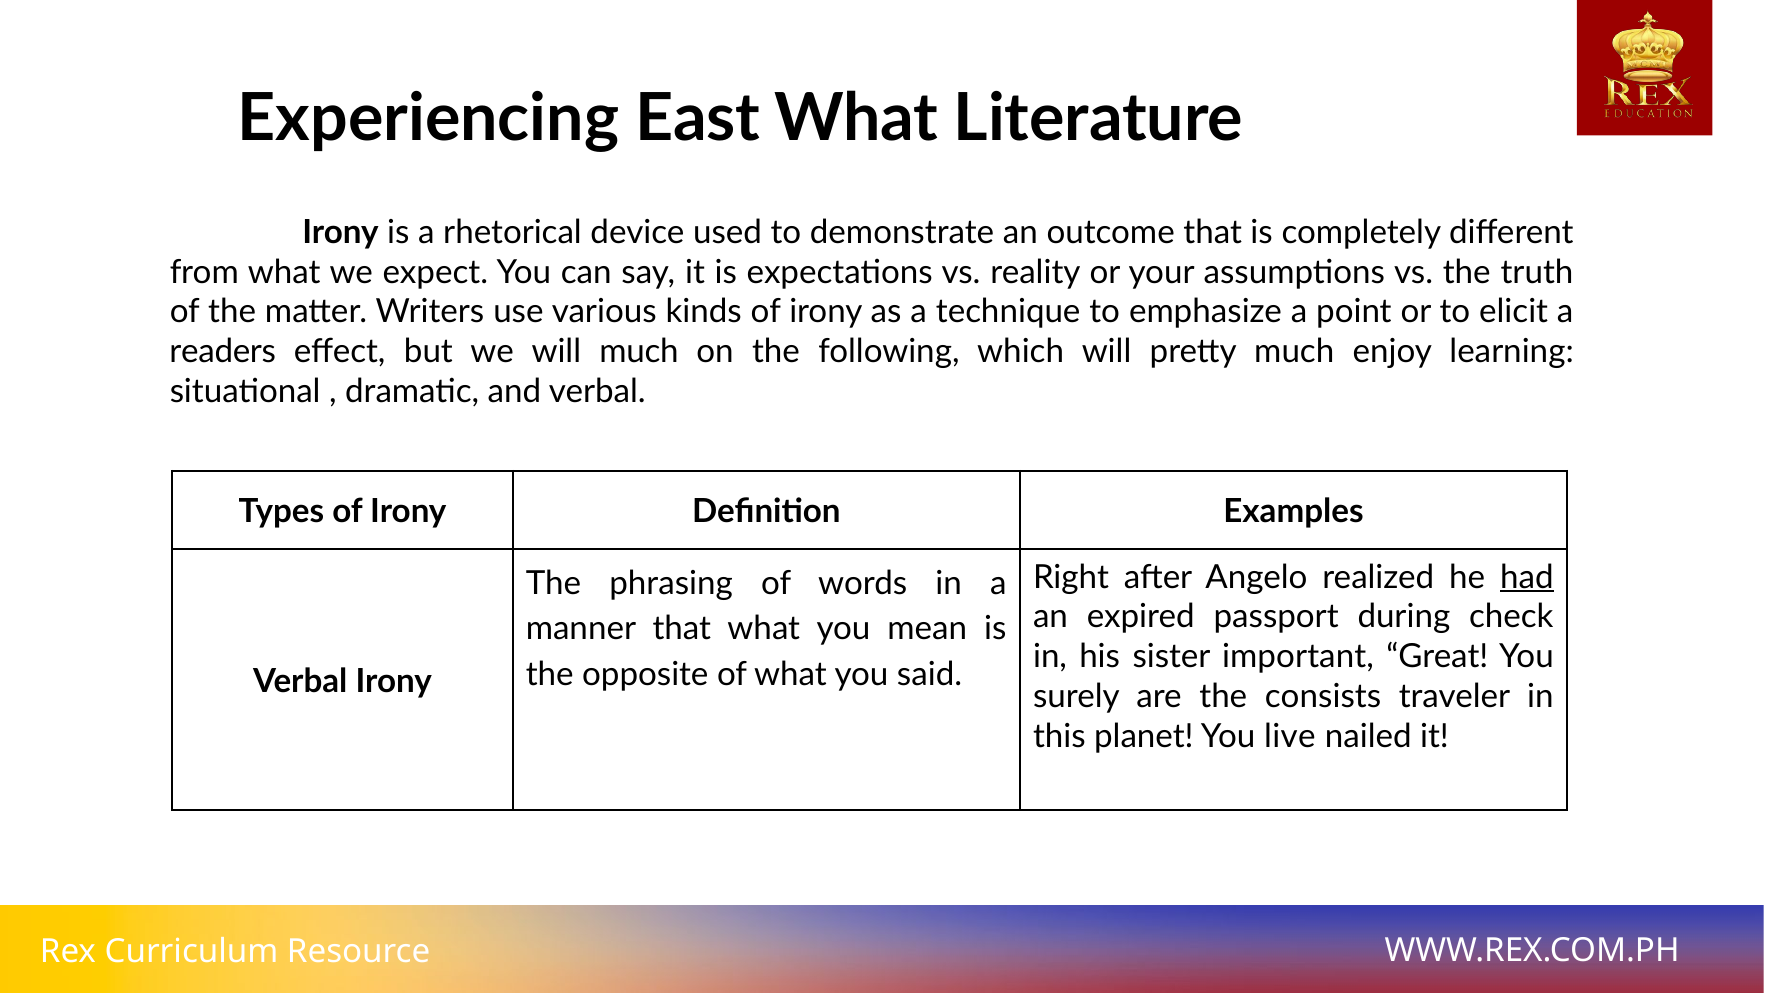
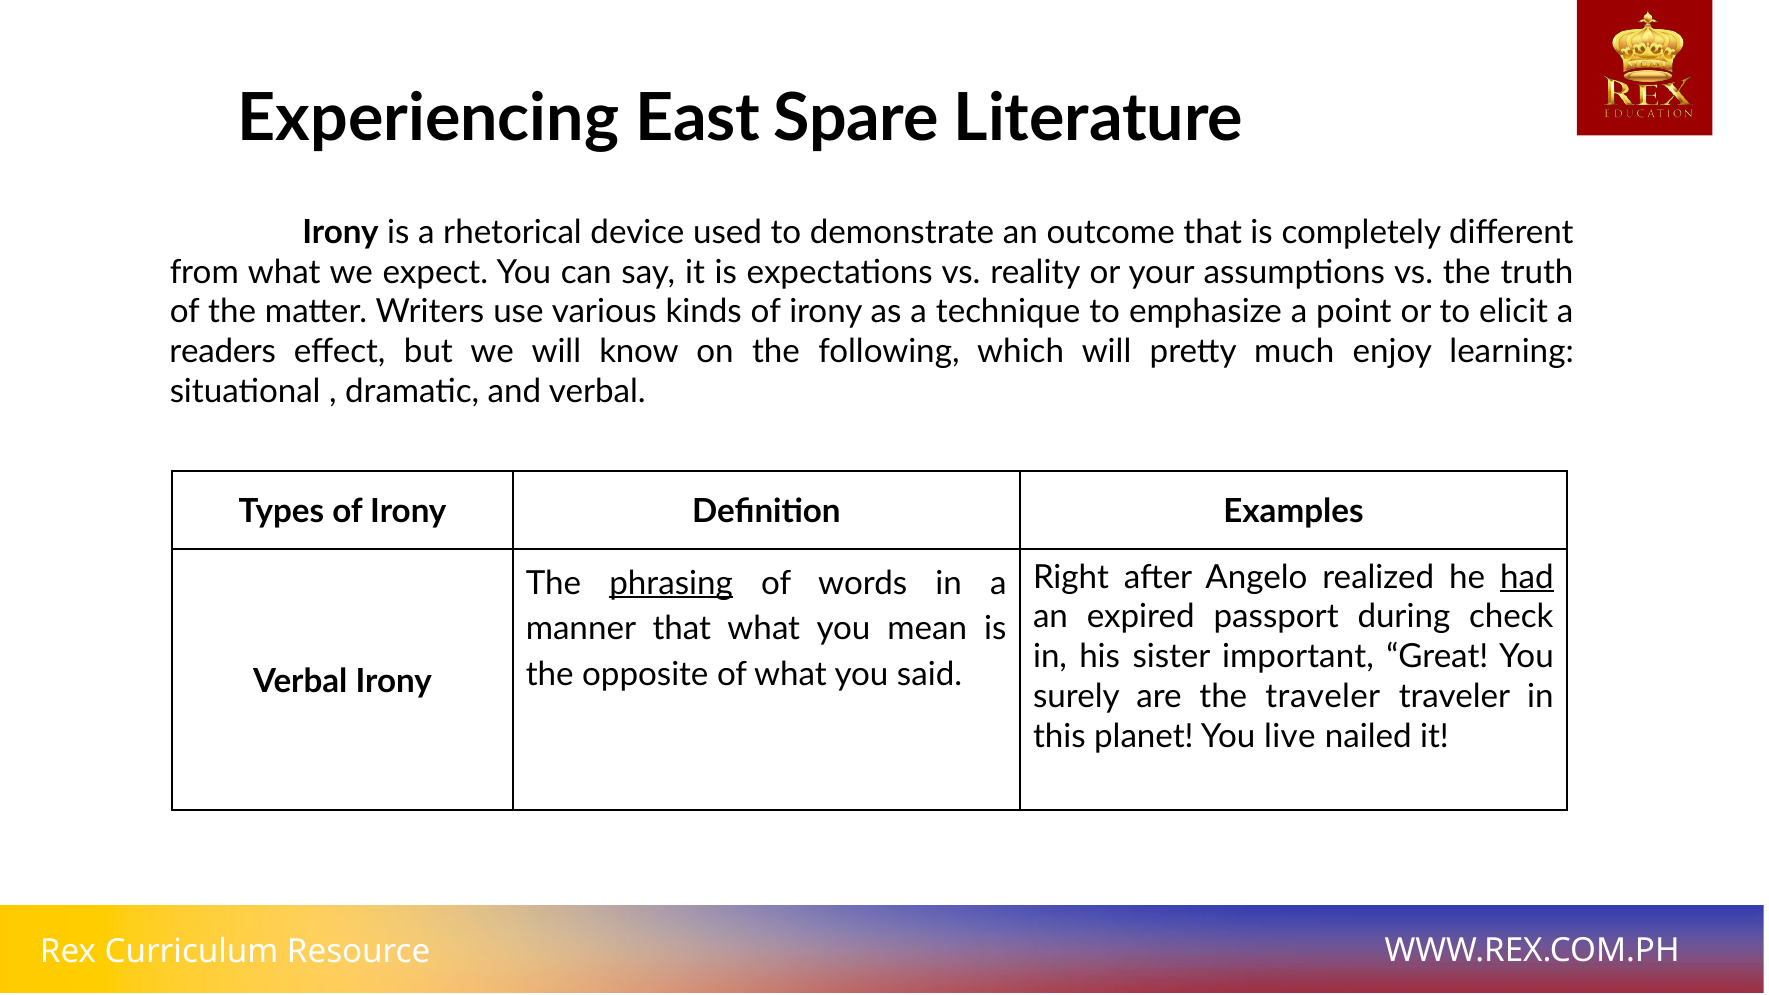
East What: What -> Spare
will much: much -> know
phrasing underline: none -> present
the consists: consists -> traveler
